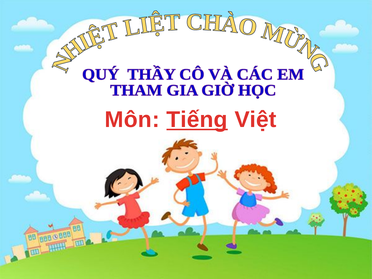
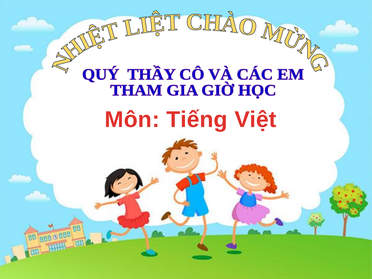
Tiếng underline: present -> none
